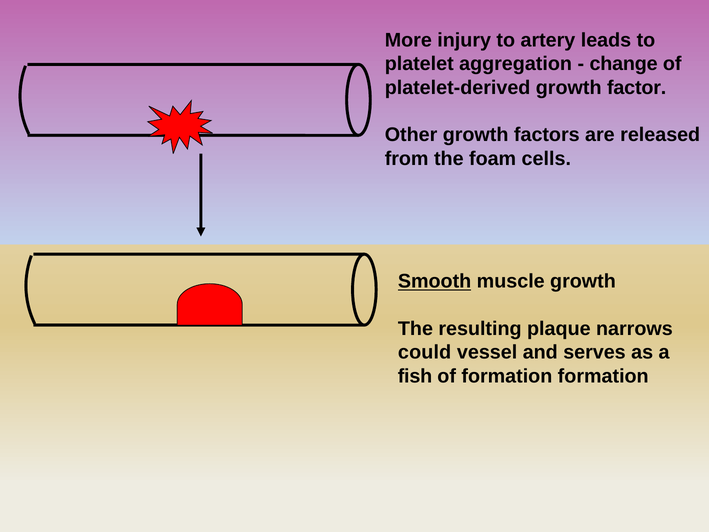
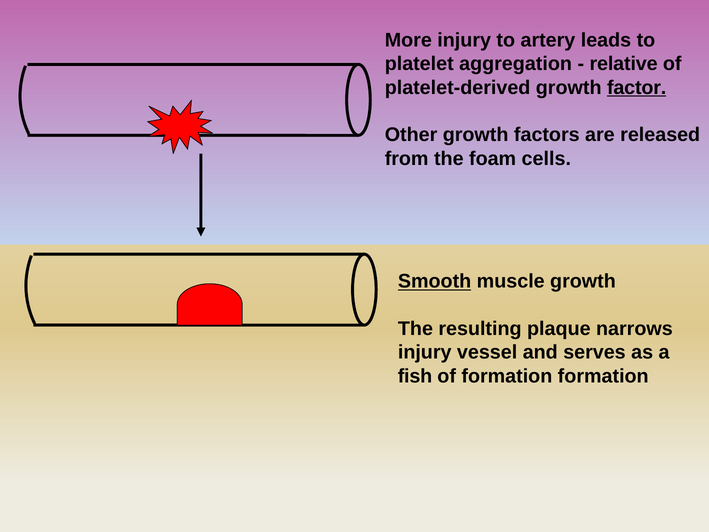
change: change -> relative
factor underline: none -> present
could at (425, 352): could -> injury
